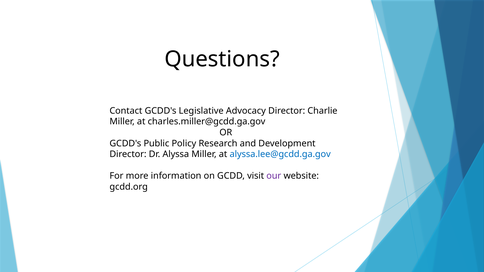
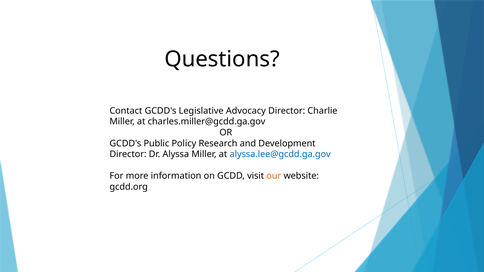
our colour: purple -> orange
